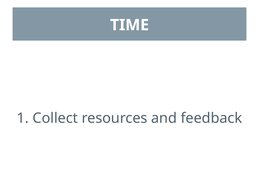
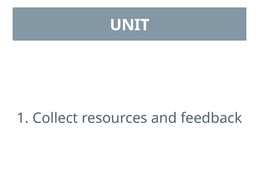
TIME: TIME -> UNIT
